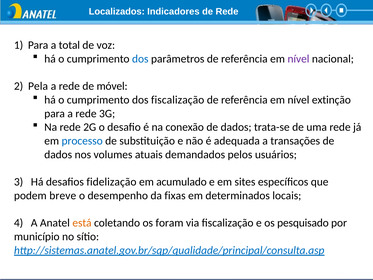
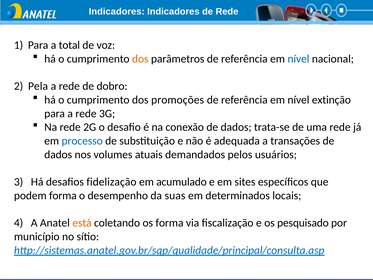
Localizados at (117, 12): Localizados -> Indicadores
dos at (140, 59) colour: blue -> orange
nível at (298, 59) colour: purple -> blue
móvel: móvel -> dobro
dos fiscalização: fiscalização -> promoções
podem breve: breve -> forma
fixas: fixas -> suas
os foram: foram -> forma
